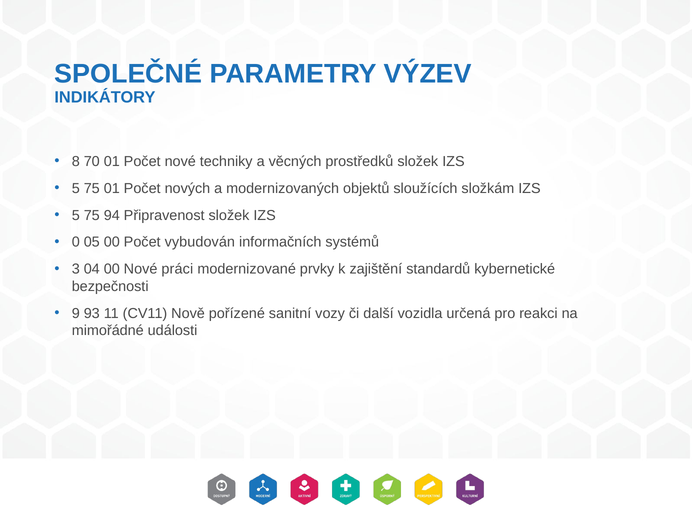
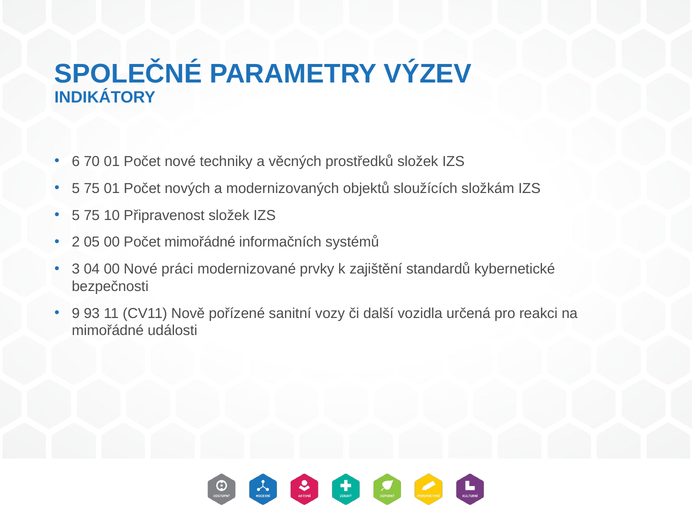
8: 8 -> 6
94: 94 -> 10
0: 0 -> 2
Počet vybudován: vybudován -> mimořádné
